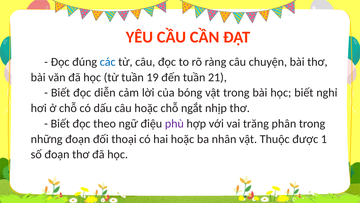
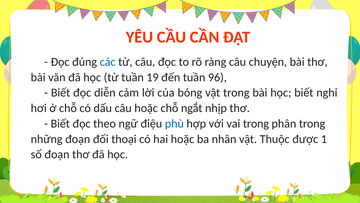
21: 21 -> 96
phù colour: purple -> blue
vai trăng: trăng -> trong
